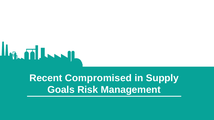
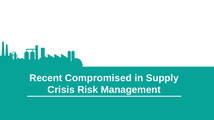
Goals: Goals -> Crisis
